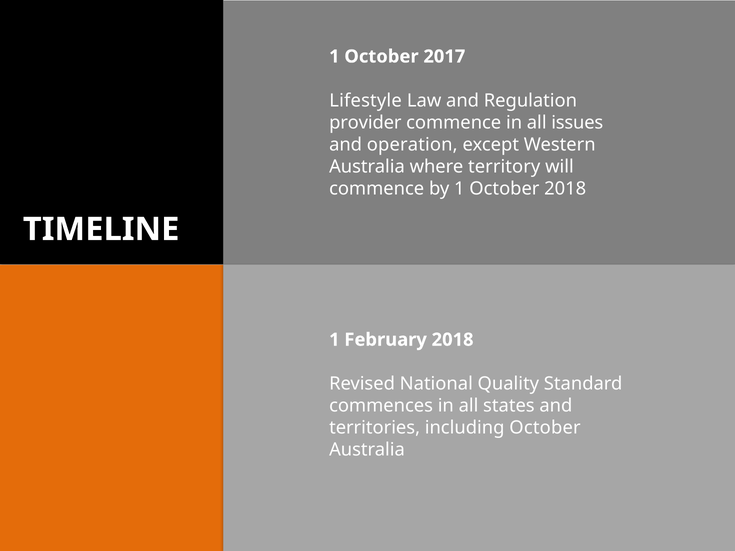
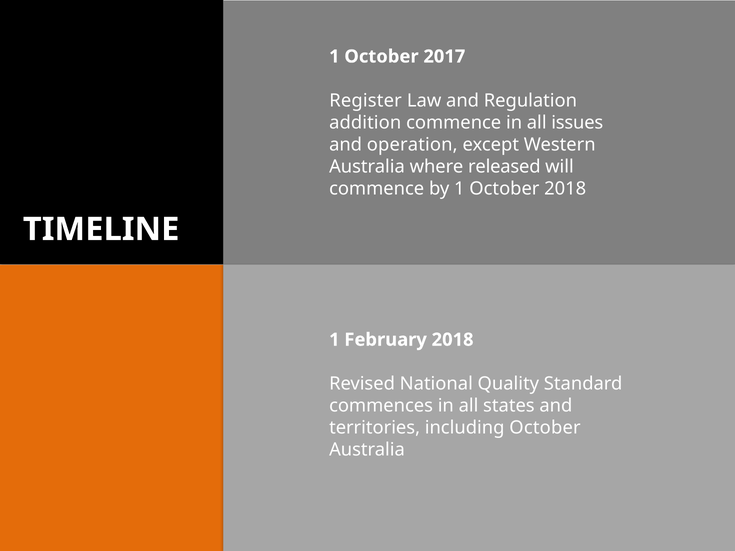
Lifestyle: Lifestyle -> Register
provider: provider -> addition
territory: territory -> released
